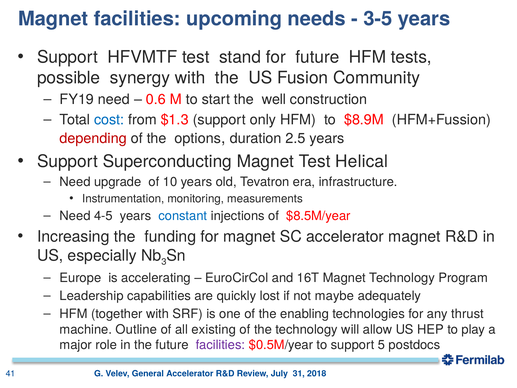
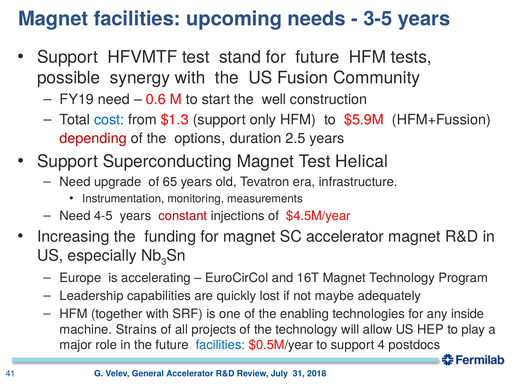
$8.9M: $8.9M -> $5.9M
10: 10 -> 65
constant colour: blue -> red
$8.5M/year: $8.5M/year -> $4.5M/year
thrust: thrust -> inside
Outline: Outline -> Strains
existing: existing -> projects
facilities at (220, 345) colour: purple -> blue
5: 5 -> 4
